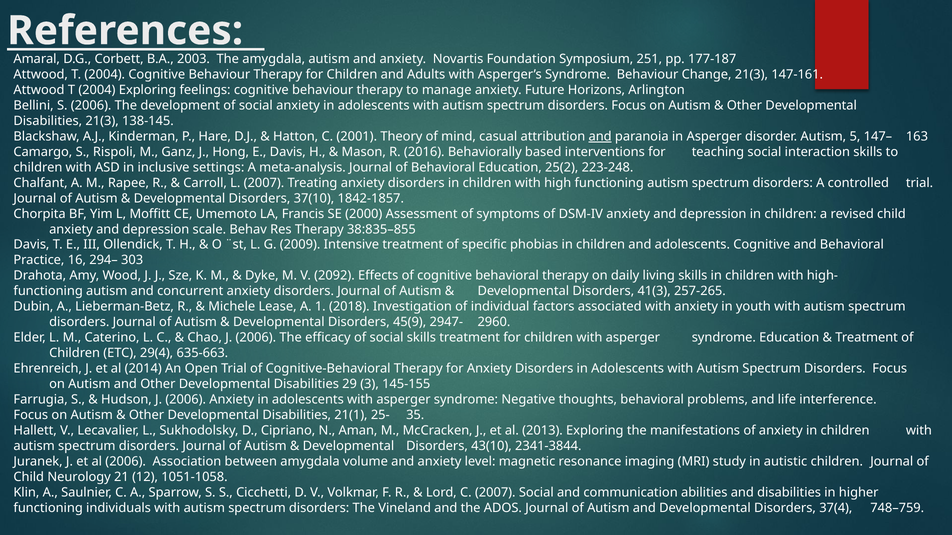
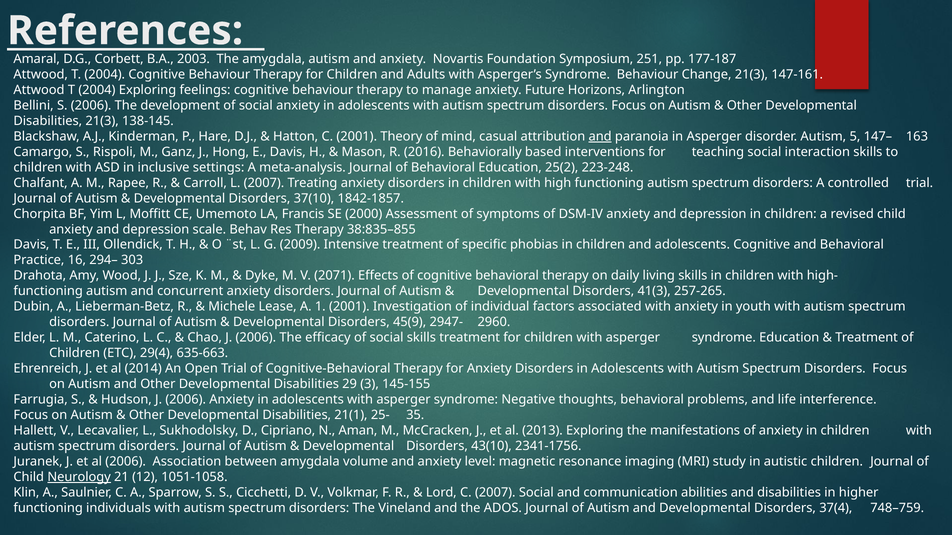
2092: 2092 -> 2071
1 2018: 2018 -> 2001
2341-3844: 2341-3844 -> 2341-1756
Neurology underline: none -> present
